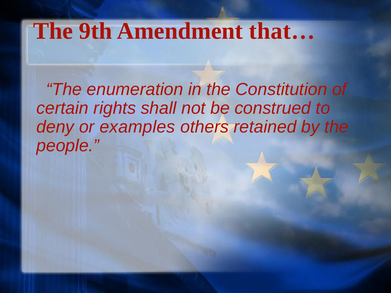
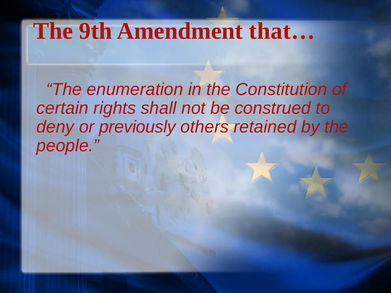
examples: examples -> previously
